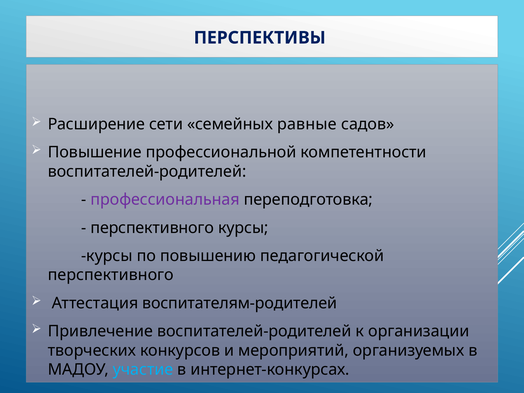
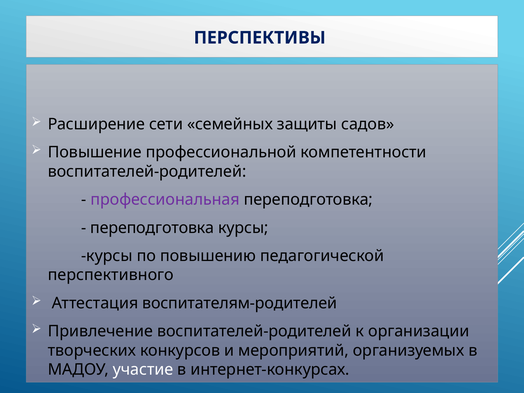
равные: равные -> защиты
перспективного at (152, 228): перспективного -> переподготовка
участие colour: light blue -> white
